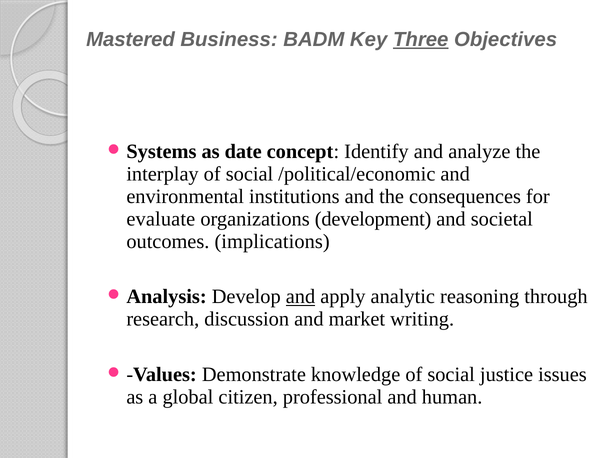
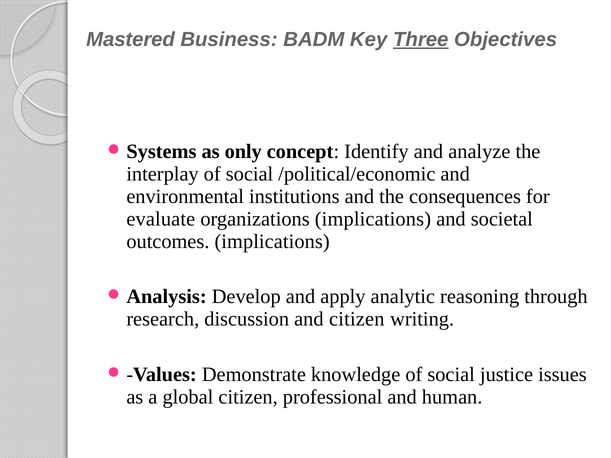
date: date -> only
organizations development: development -> implications
and at (301, 297) underline: present -> none
and market: market -> citizen
